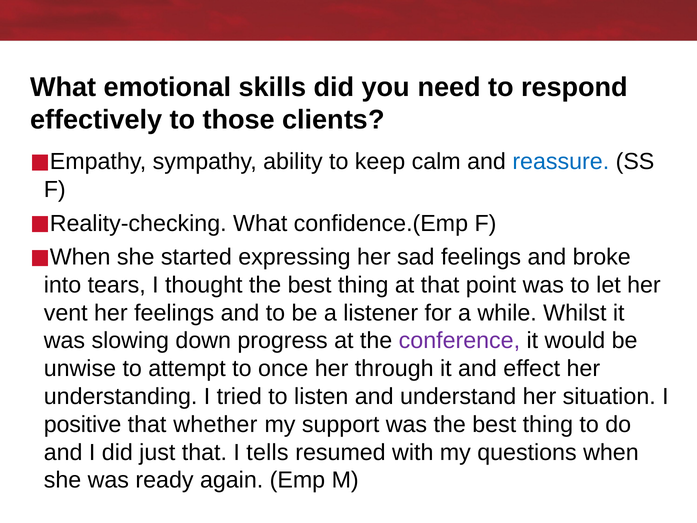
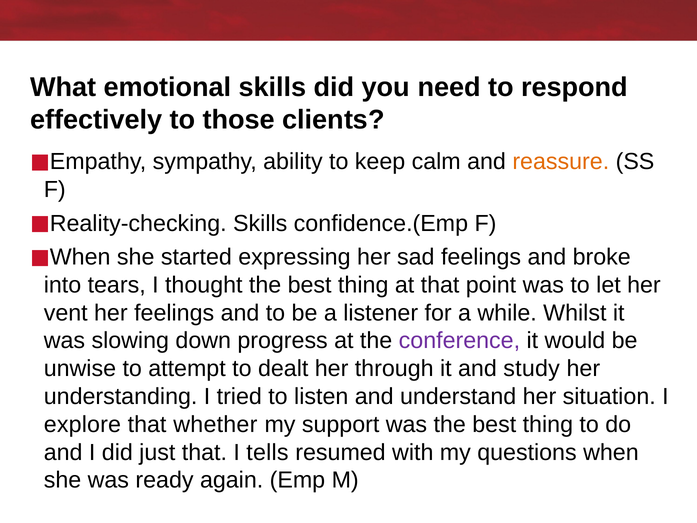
reassure colour: blue -> orange
What at (260, 223): What -> Skills
once: once -> dealt
effect: effect -> study
positive: positive -> explore
